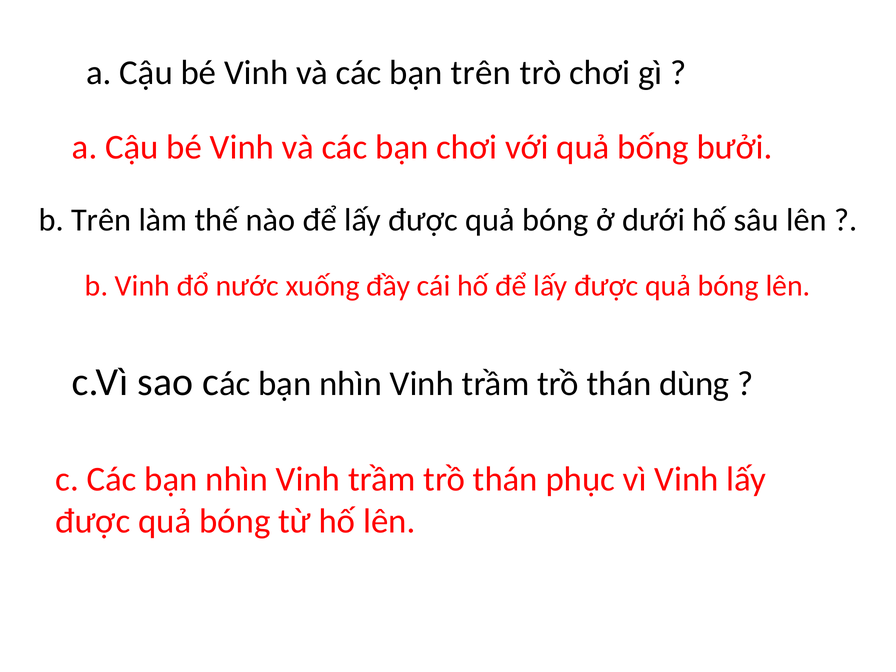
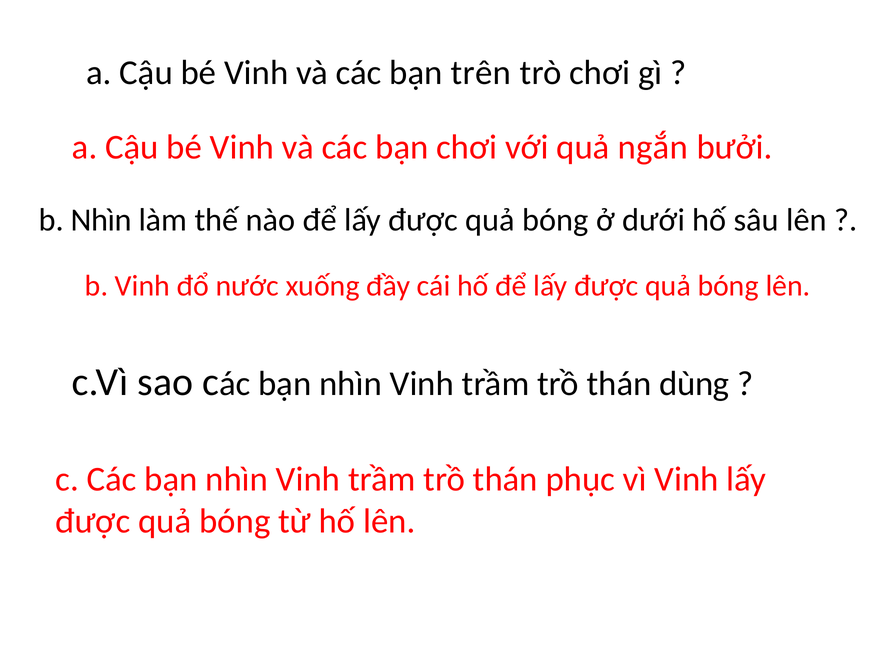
bống: bống -> ngắn
b Trên: Trên -> Nhìn
